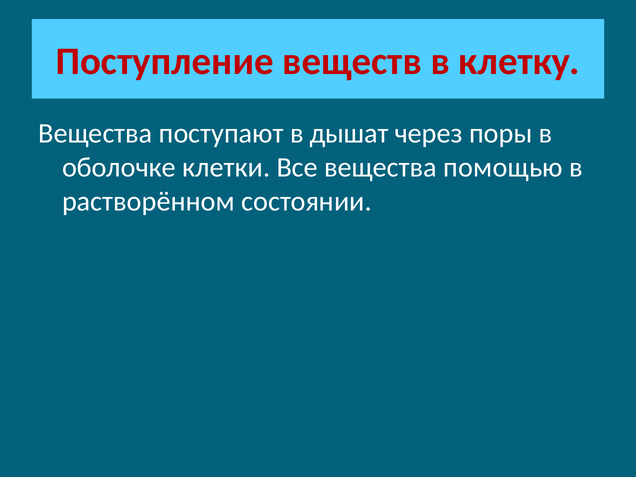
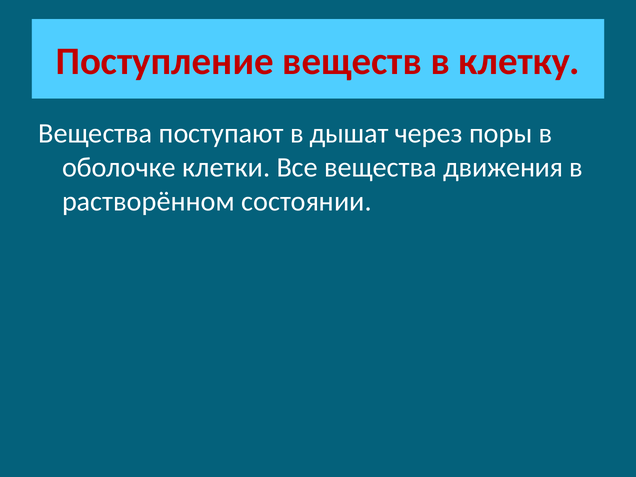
помощью: помощью -> движения
